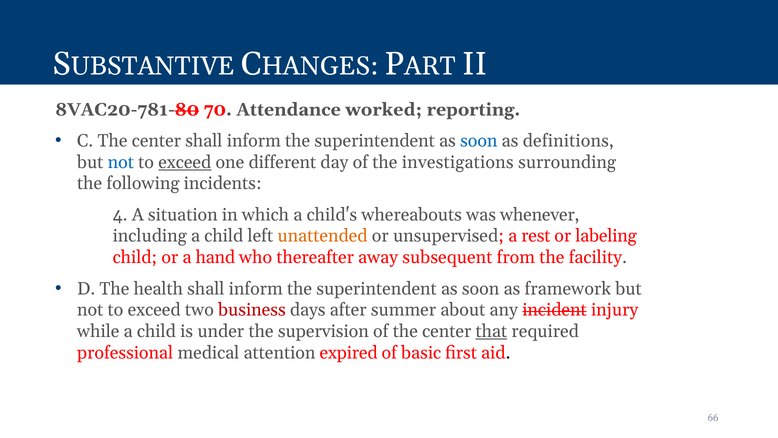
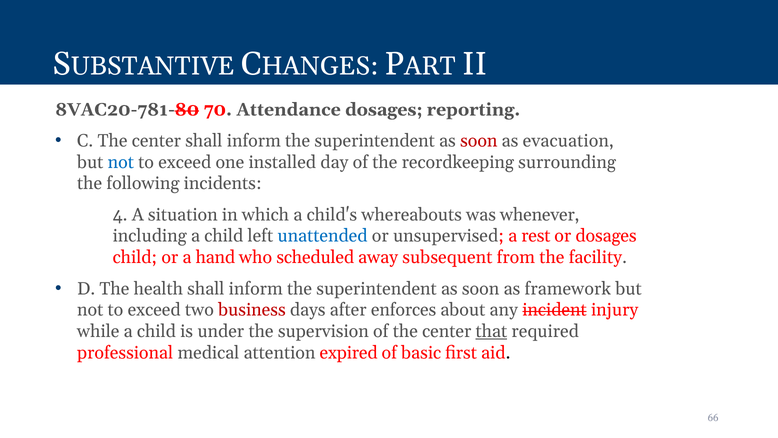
Attendance worked: worked -> dosages
soon at (479, 141) colour: blue -> red
definitions: definitions -> evacuation
exceed at (185, 162) underline: present -> none
different: different -> installed
investigations: investigations -> recordkeeping
unattended colour: orange -> blue
or labeling: labeling -> dosages
thereafter: thereafter -> scheduled
summer: summer -> enforces
